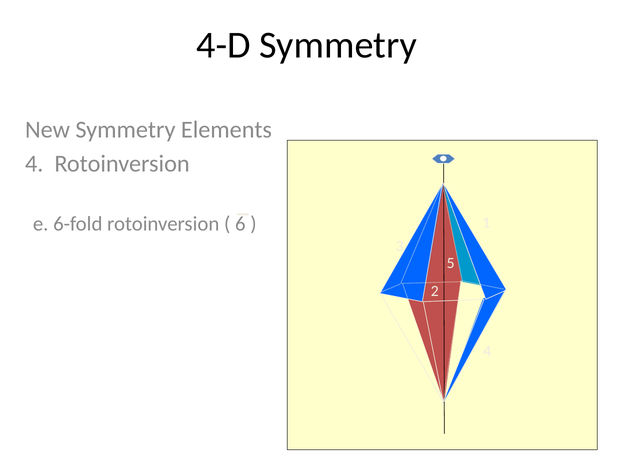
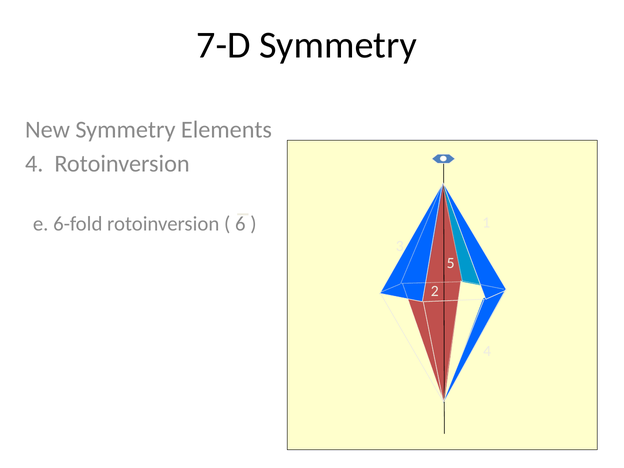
4-D: 4-D -> 7-D
